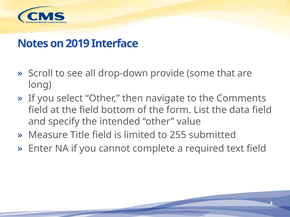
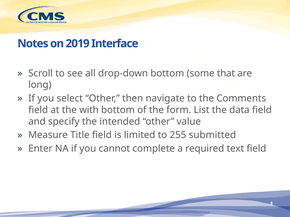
drop-down provide: provide -> bottom
the field: field -> with
